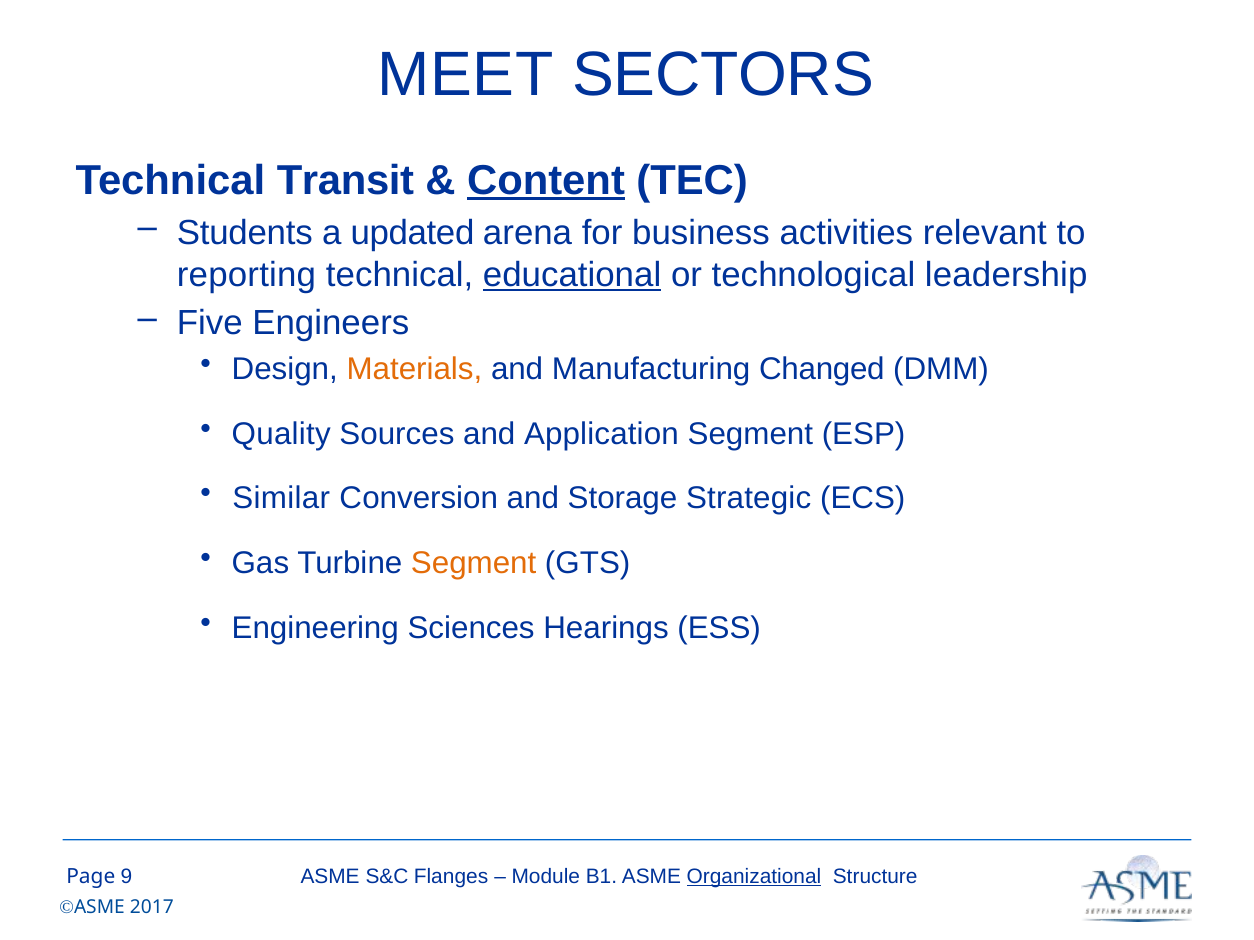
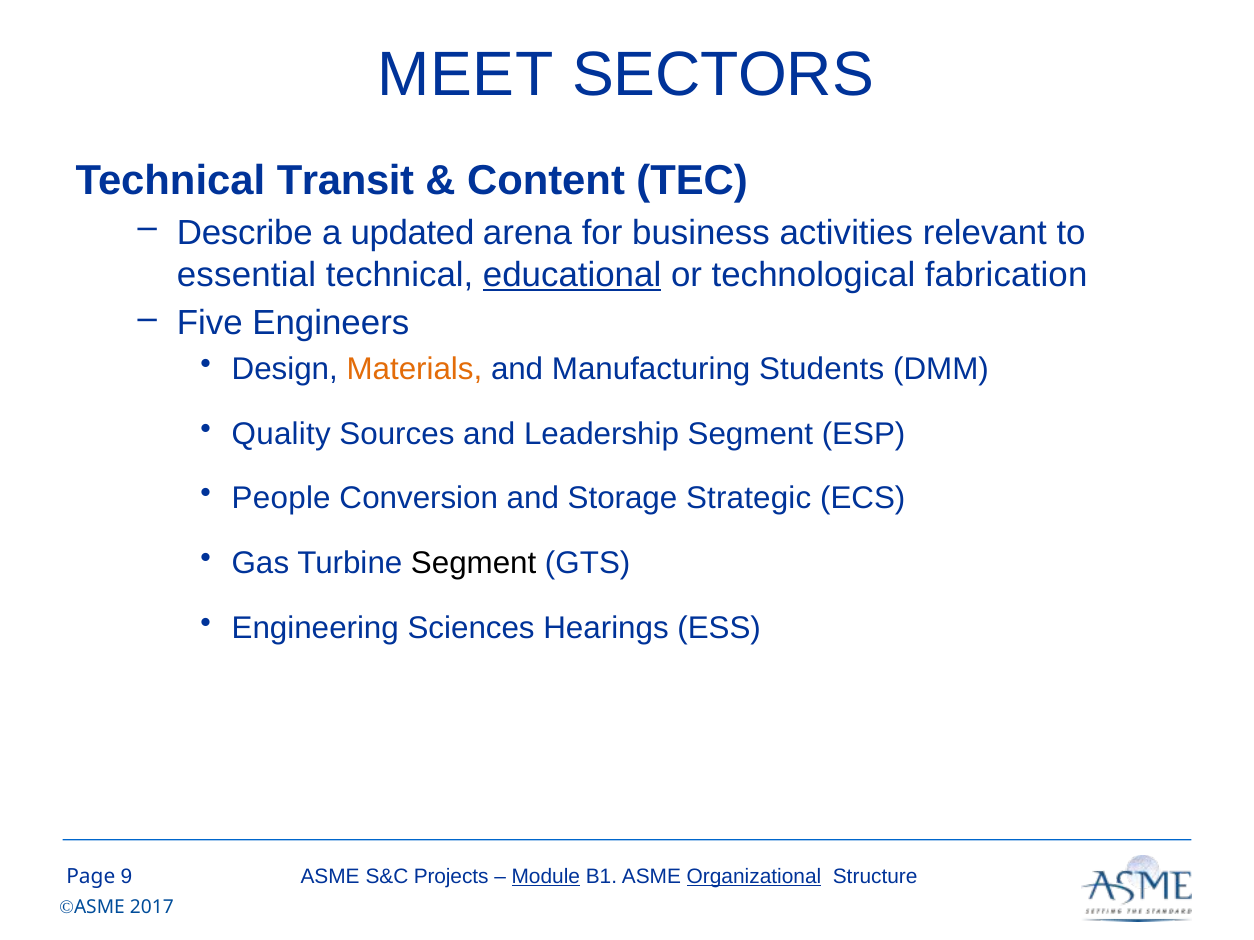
Content underline: present -> none
Students: Students -> Describe
reporting: reporting -> essential
leadership: leadership -> fabrication
Changed: Changed -> Students
Application: Application -> Leadership
Similar: Similar -> People
Segment at (474, 564) colour: orange -> black
Flanges: Flanges -> Projects
Module underline: none -> present
